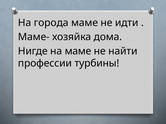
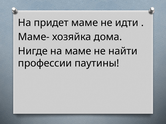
города: города -> придет
турбины: турбины -> паутины
